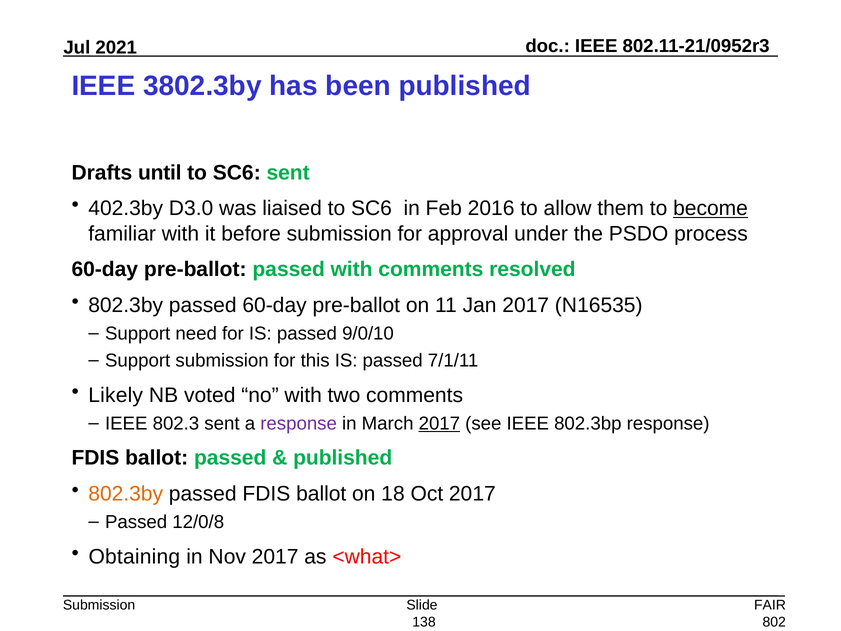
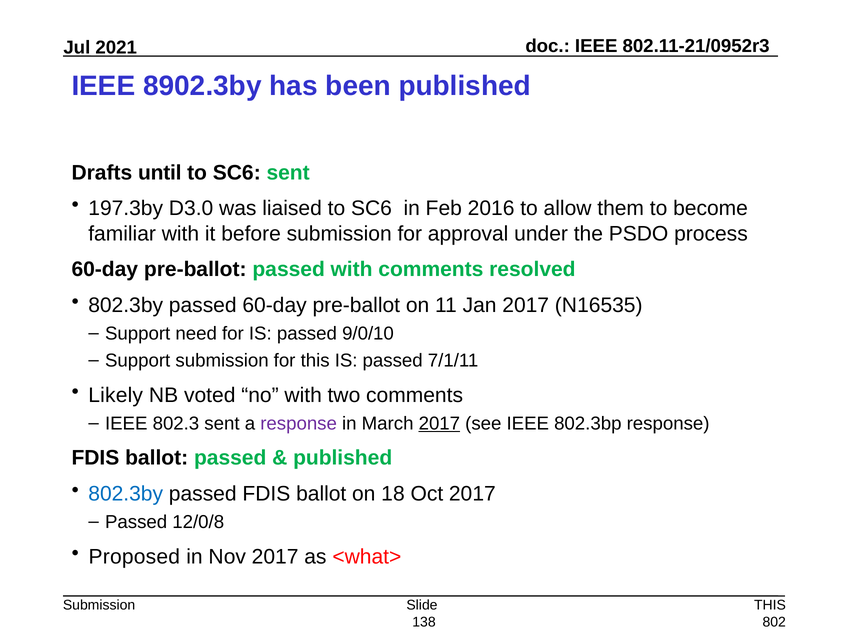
3802.3by: 3802.3by -> 8902.3by
402.3by: 402.3by -> 197.3by
become underline: present -> none
802.3by at (126, 494) colour: orange -> blue
Obtaining: Obtaining -> Proposed
FAIR at (770, 605): FAIR -> THIS
